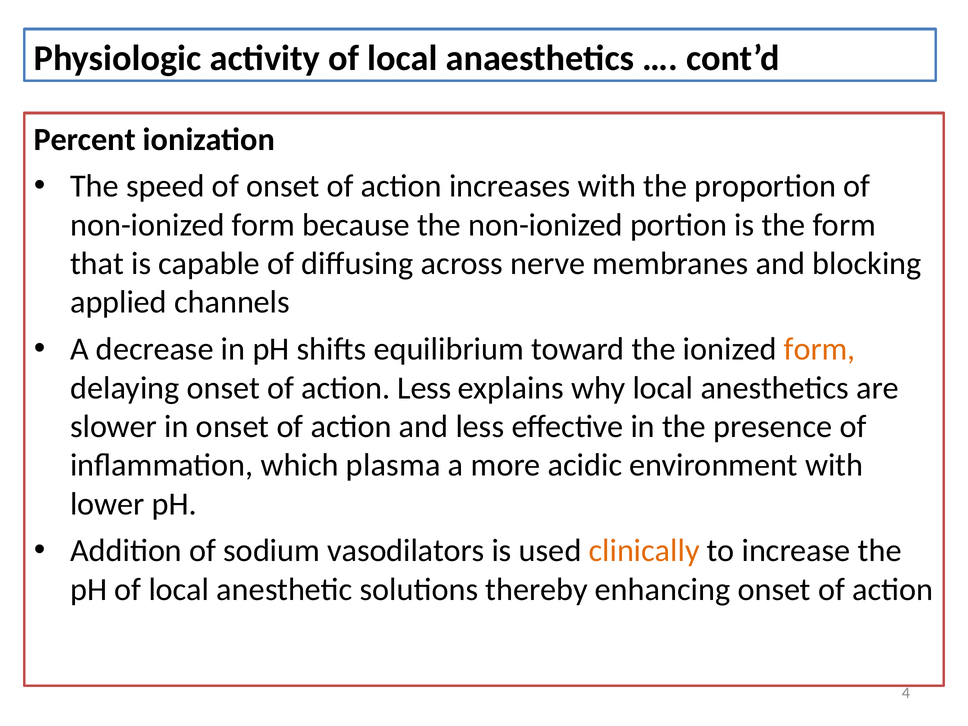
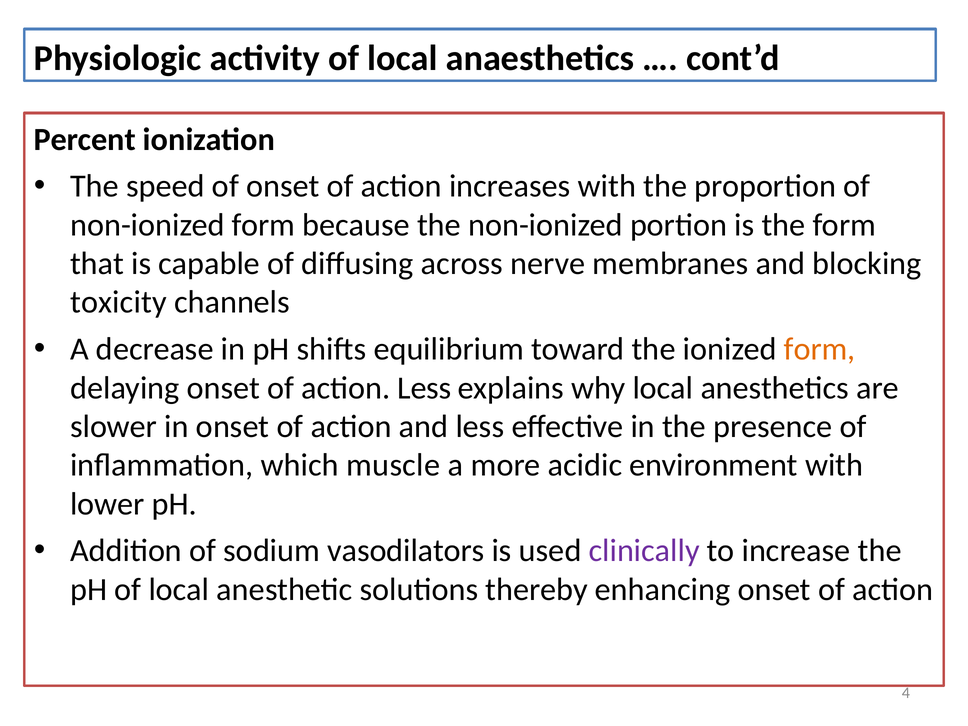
applied: applied -> toxicity
plasma: plasma -> muscle
clinically colour: orange -> purple
